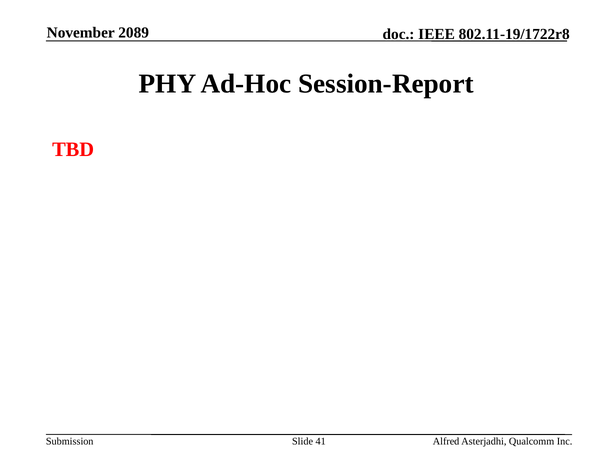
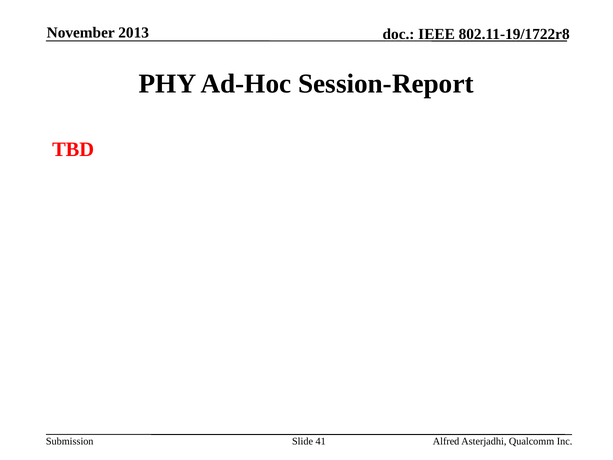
2089: 2089 -> 2013
